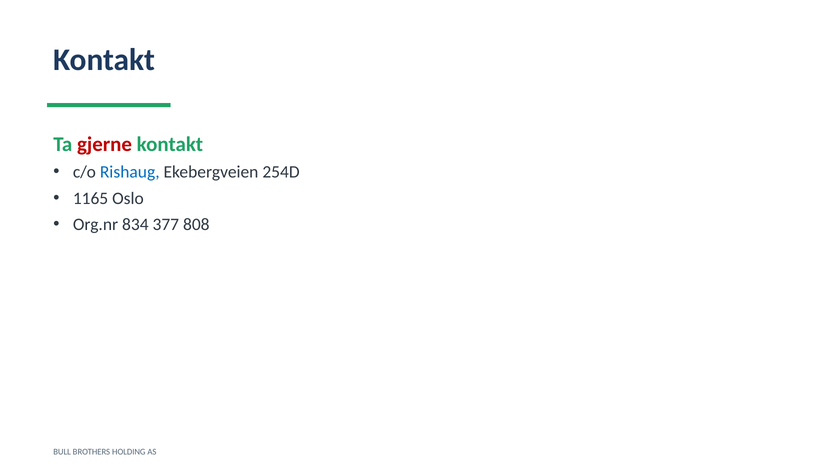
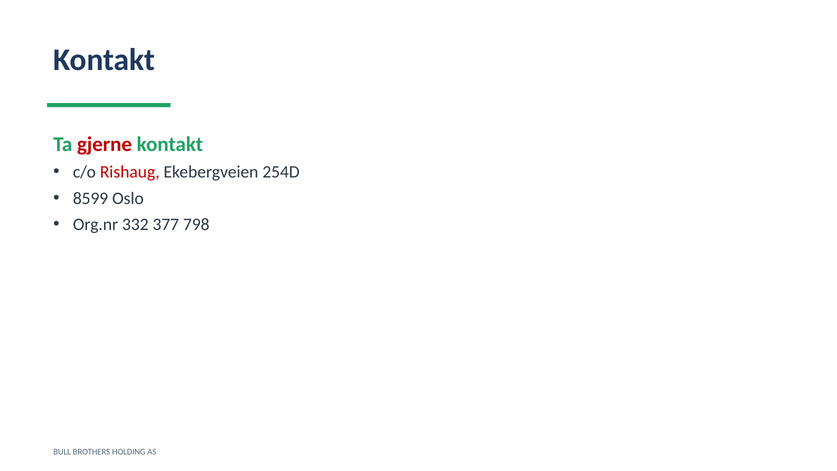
Rishaug colour: blue -> red
1165: 1165 -> 8599
834: 834 -> 332
808: 808 -> 798
